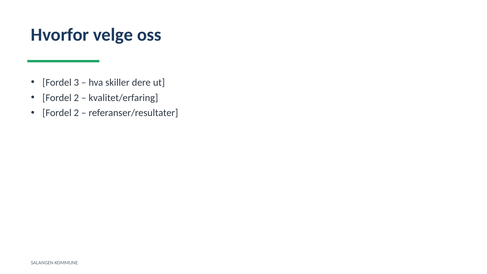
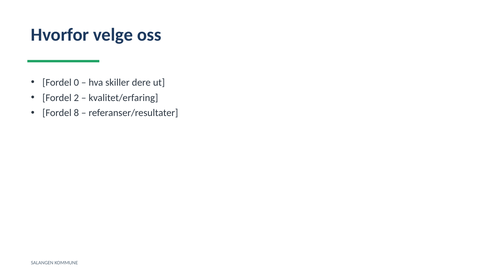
3: 3 -> 0
2 at (76, 113): 2 -> 8
